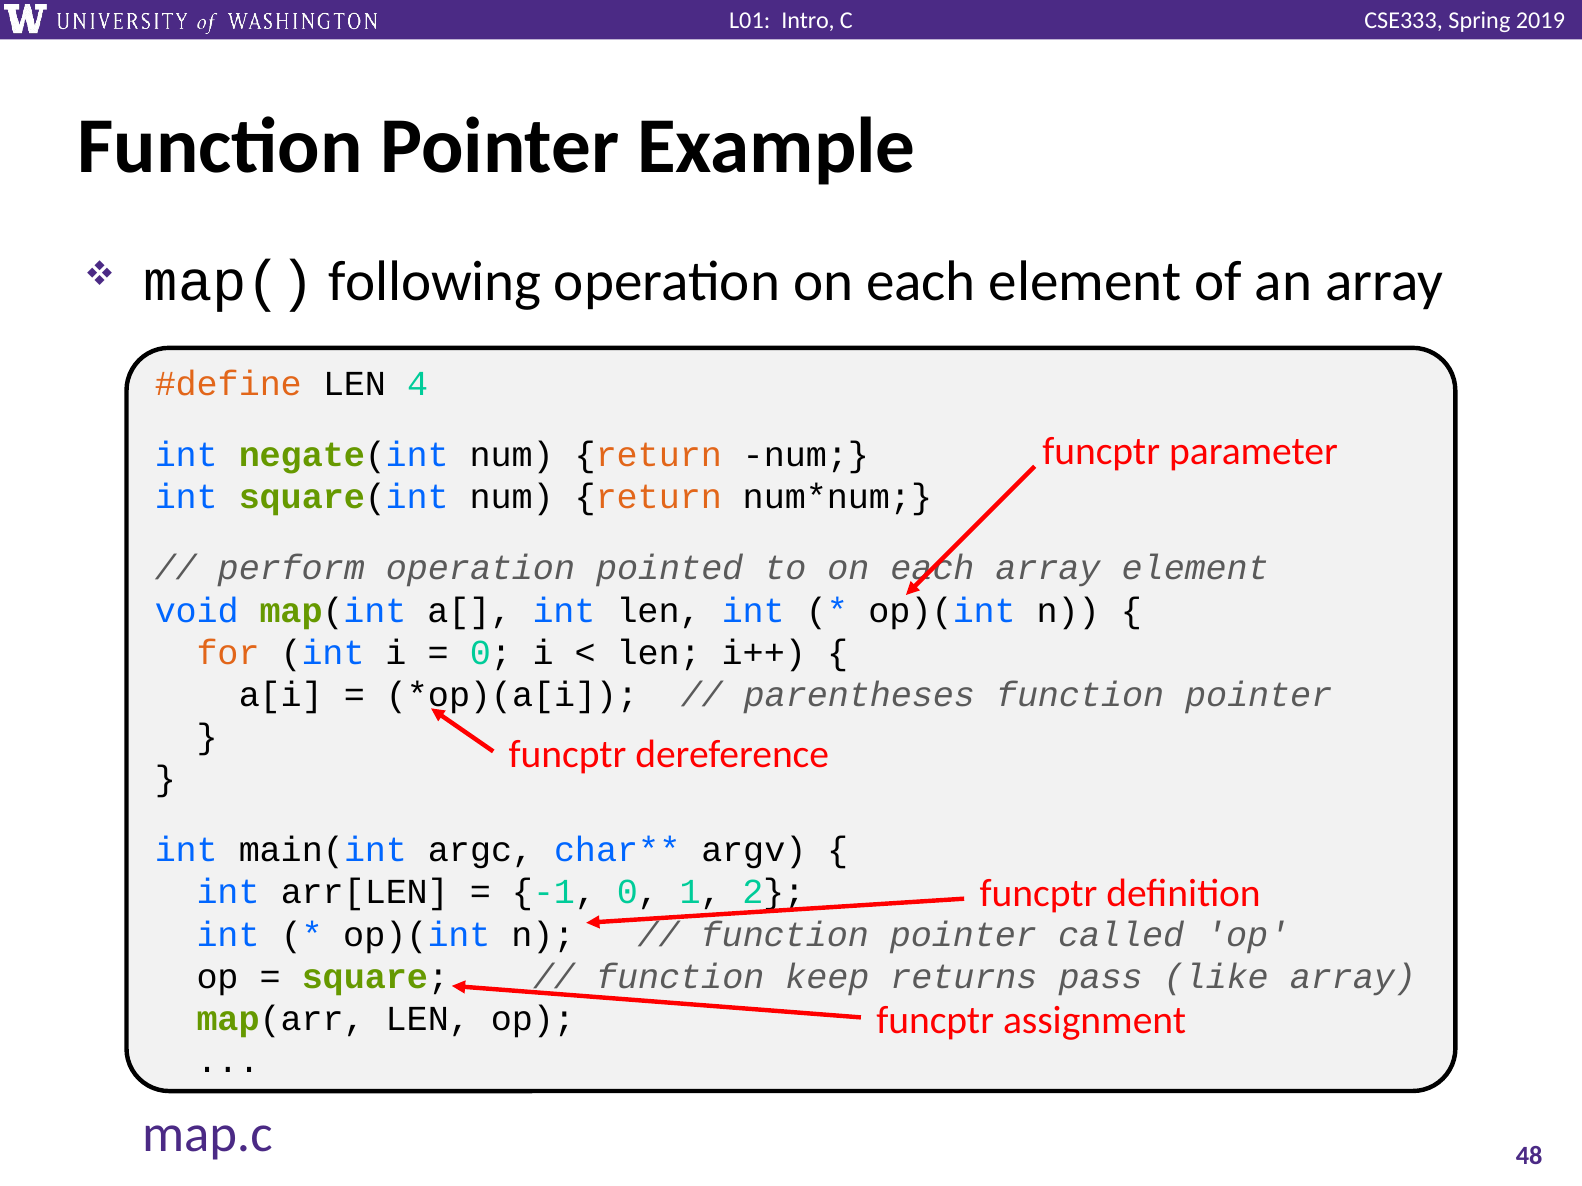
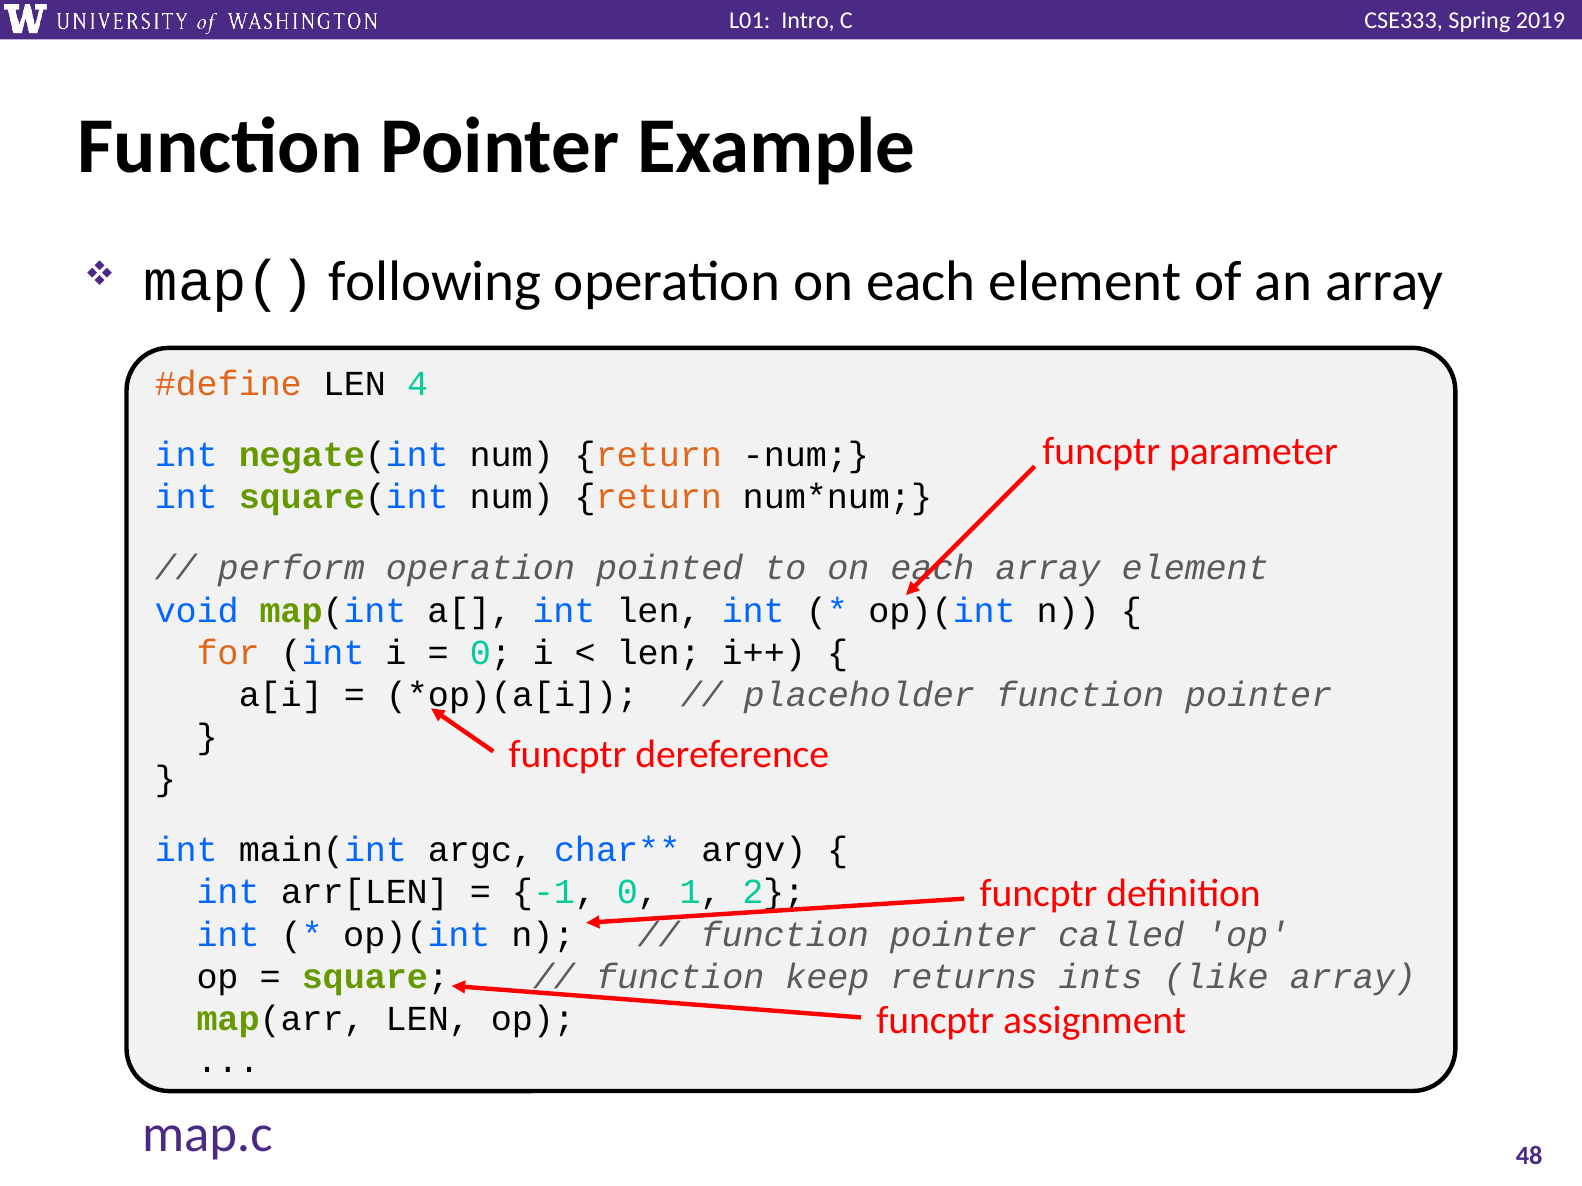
parentheses: parentheses -> placeholder
pass: pass -> ints
